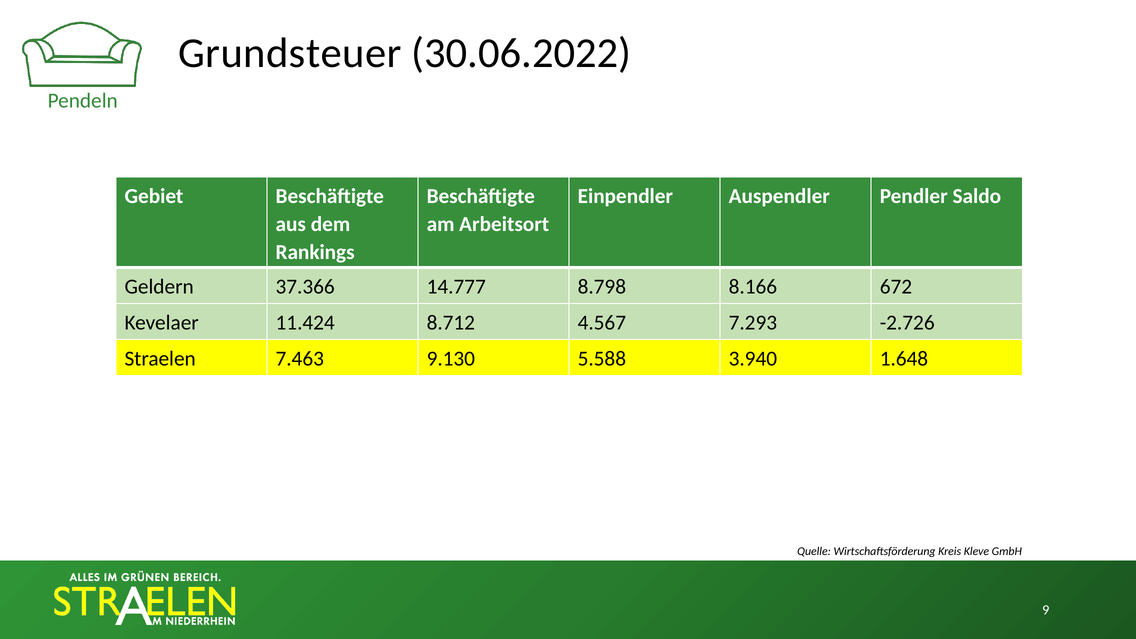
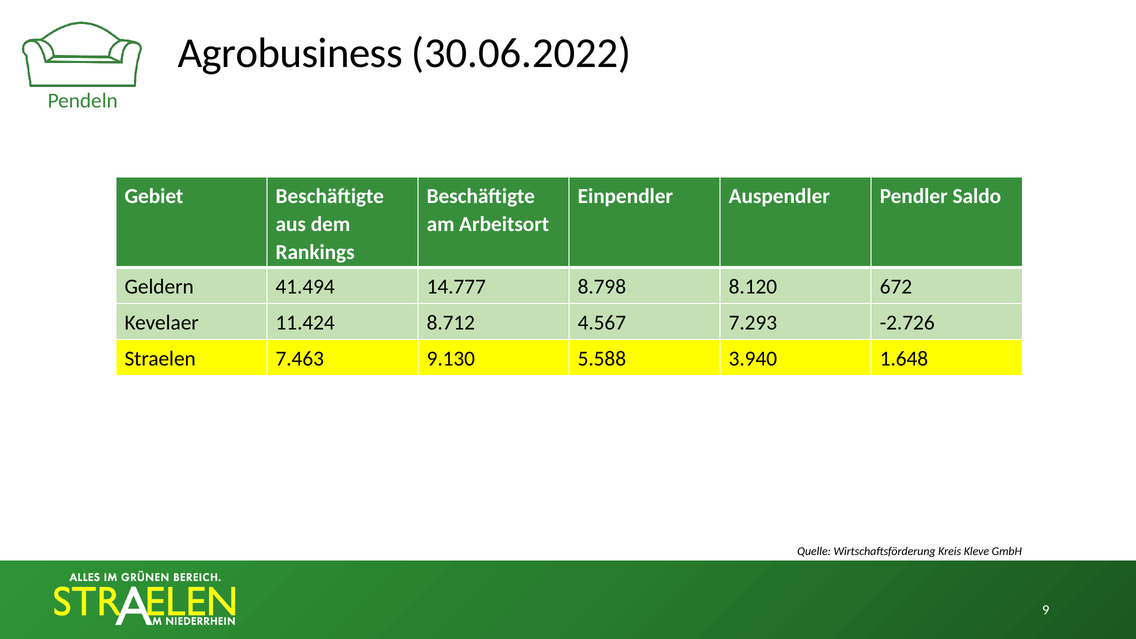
Grundsteuer: Grundsteuer -> Agrobusiness
37.366: 37.366 -> 41.494
8.166: 8.166 -> 8.120
